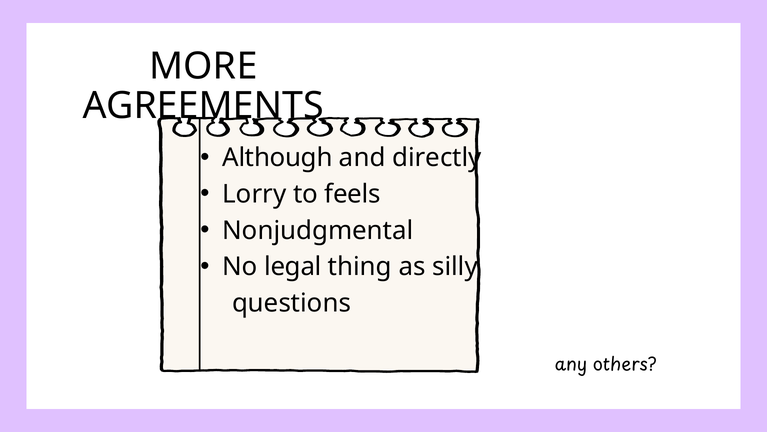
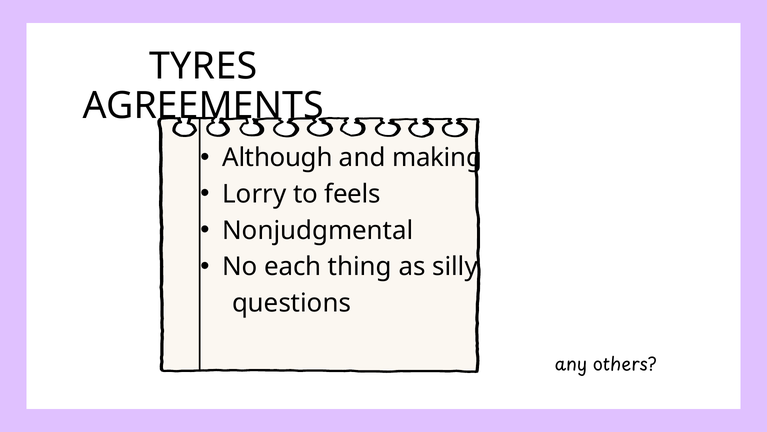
MORE: MORE -> TYRES
directly: directly -> making
legal: legal -> each
